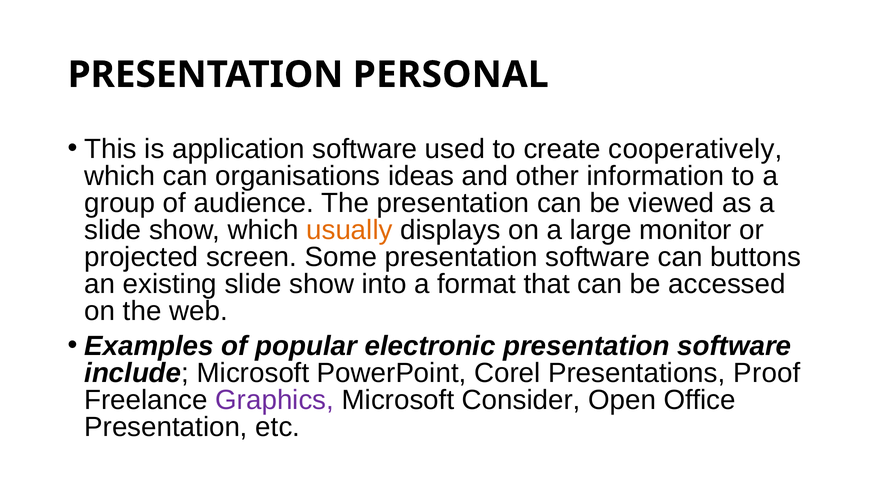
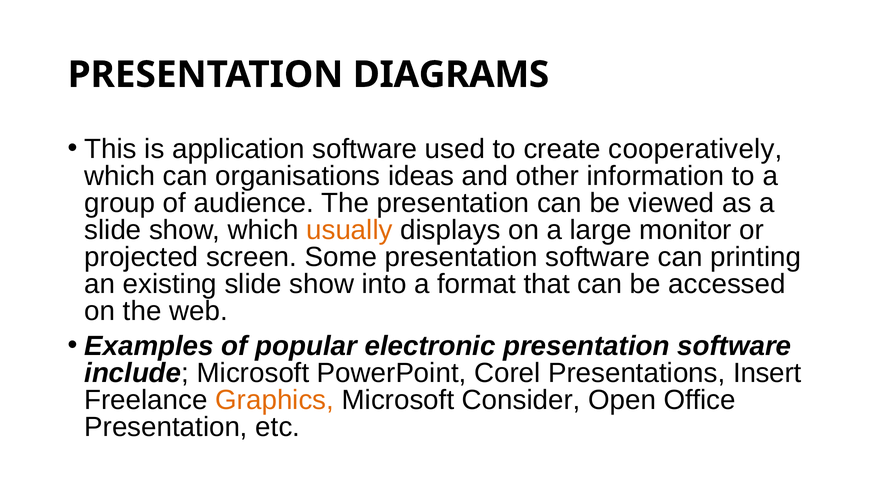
PERSONAL: PERSONAL -> DIAGRAMS
buttons: buttons -> printing
Proof: Proof -> Insert
Graphics colour: purple -> orange
